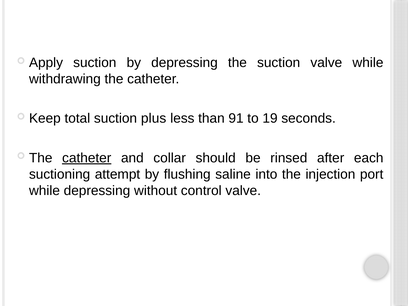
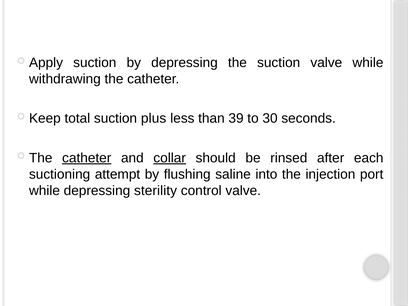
91: 91 -> 39
19: 19 -> 30
collar underline: none -> present
without: without -> sterility
